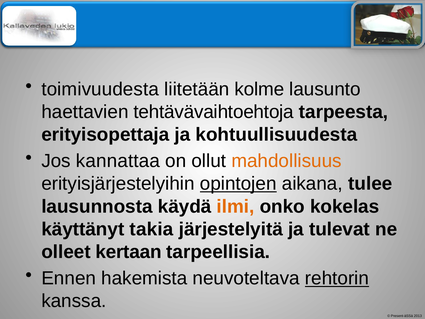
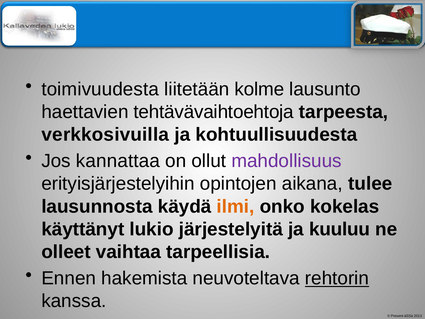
erityisopettaja: erityisopettaja -> verkkosivuilla
mahdollisuus colour: orange -> purple
opintojen underline: present -> none
takia: takia -> lukio
tulevat: tulevat -> kuuluu
kertaan: kertaan -> vaihtaa
